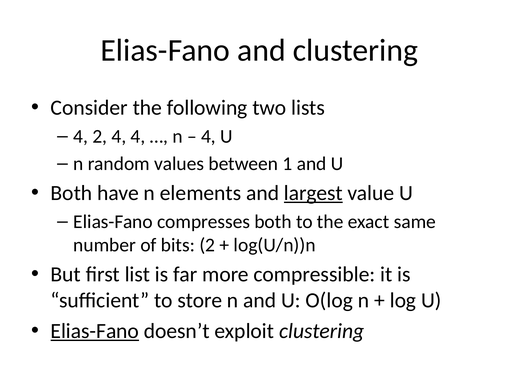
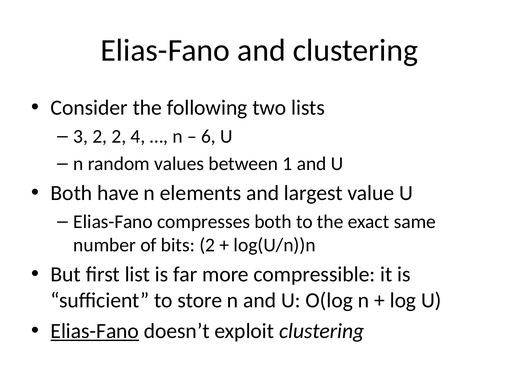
4 at (81, 136): 4 -> 3
2 4: 4 -> 2
4 at (208, 136): 4 -> 6
largest underline: present -> none
